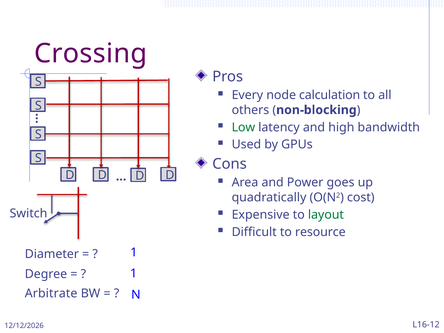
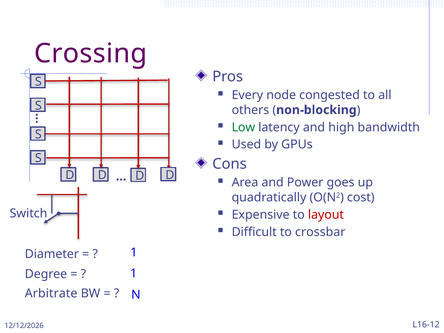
calculation: calculation -> congested
layout colour: green -> red
resource: resource -> crossbar
